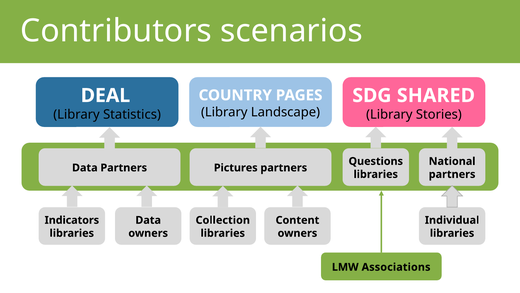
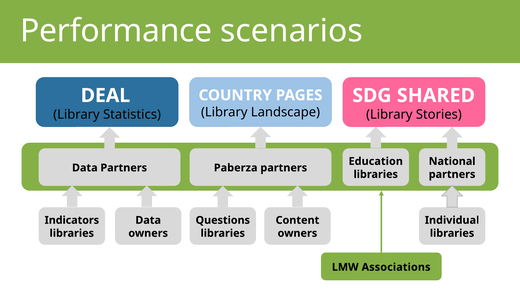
Contributors: Contributors -> Performance
Questions: Questions -> Education
Pictures: Pictures -> Paberza
Collection: Collection -> Questions
